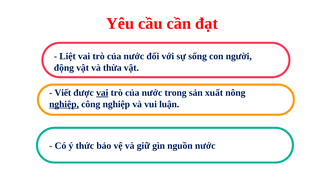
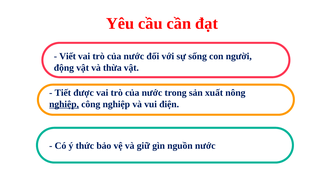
Liệt: Liệt -> Viết
Viết: Viết -> Tiết
vai at (102, 93) underline: present -> none
luận: luận -> điện
